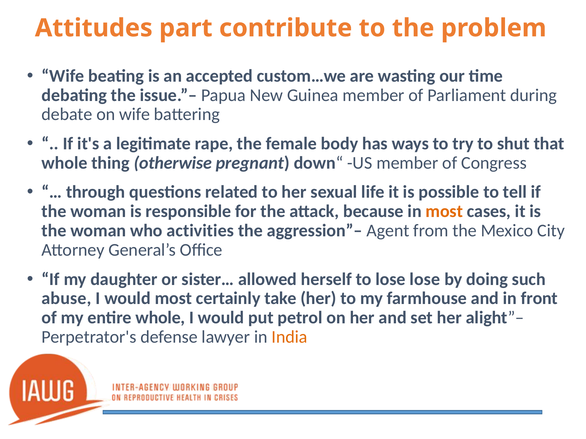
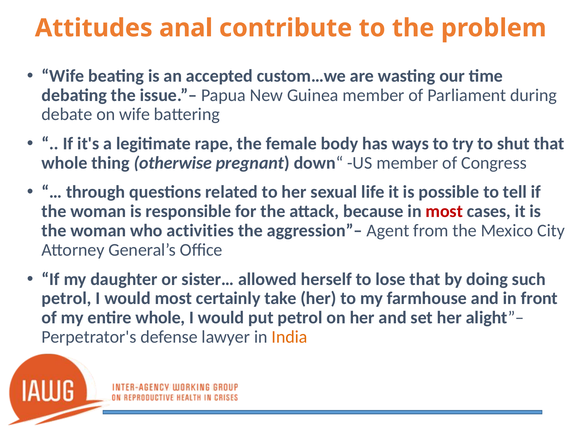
part: part -> anal
most at (444, 212) colour: orange -> red
lose lose: lose -> that
abuse at (66, 299): abuse -> petrol
